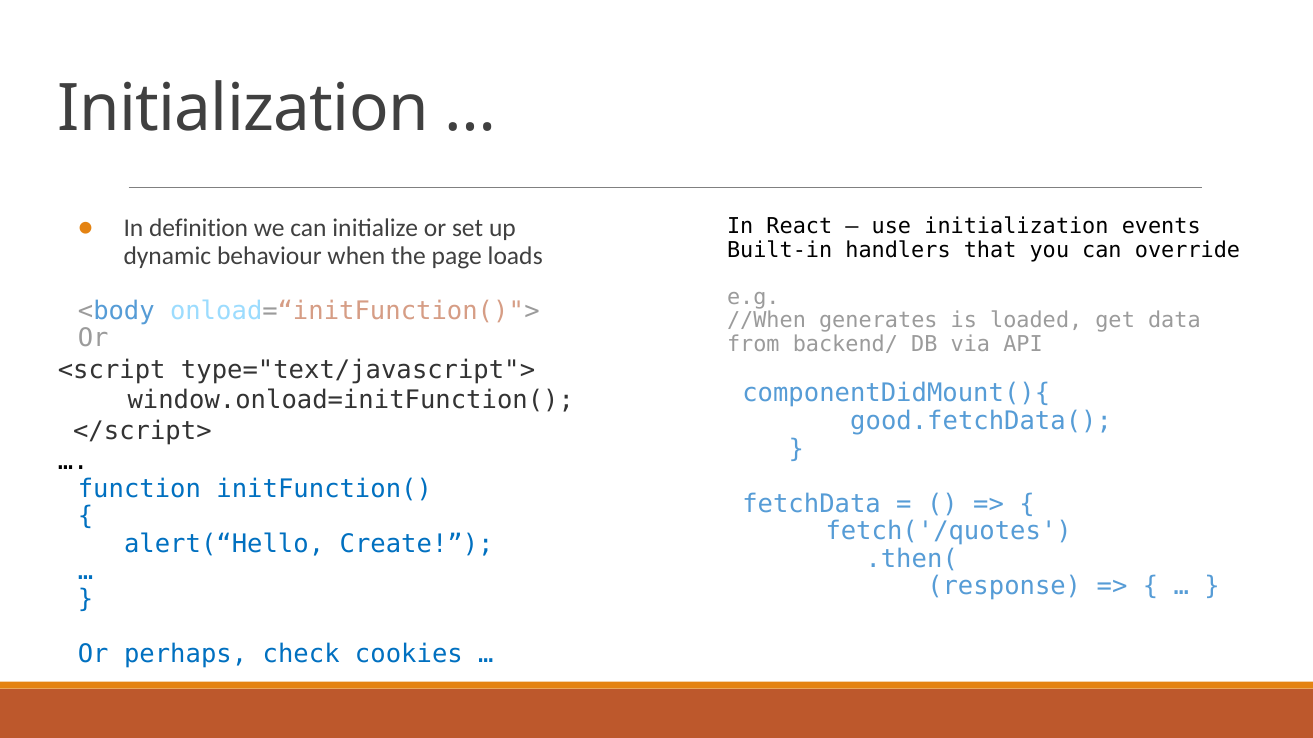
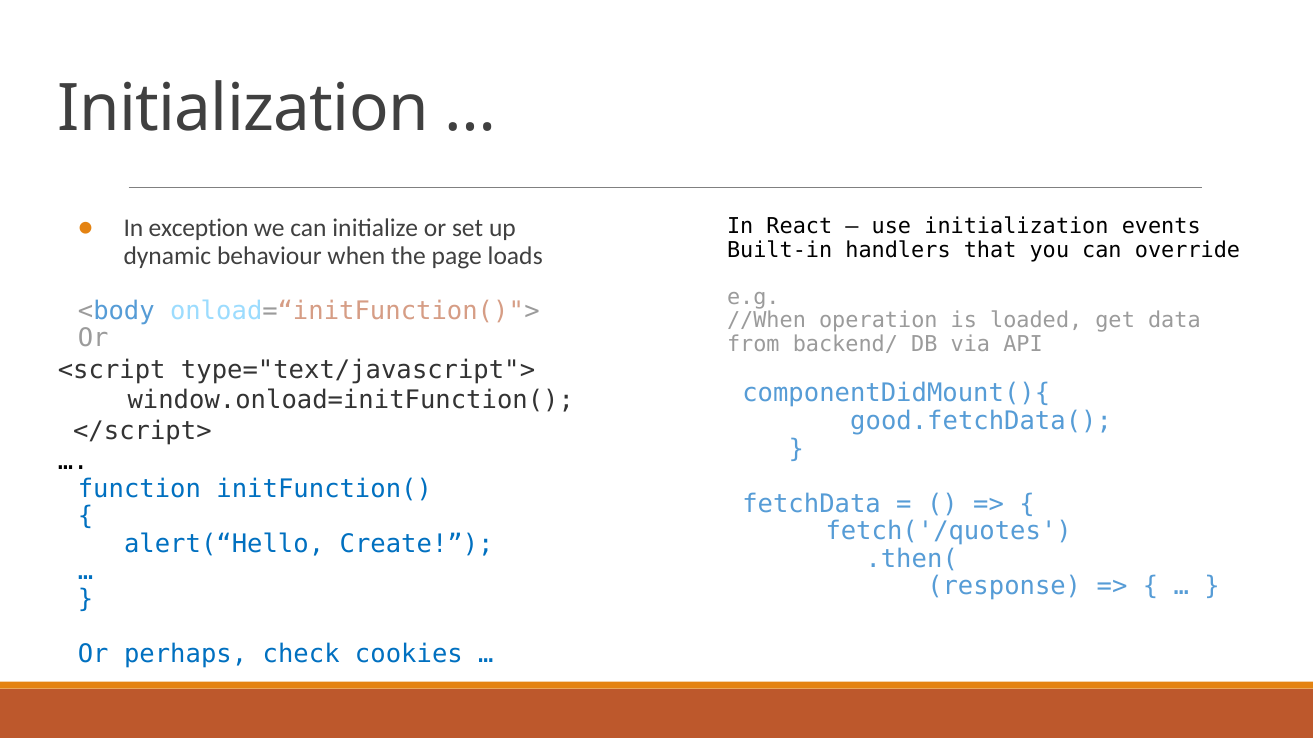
definition: definition -> exception
generates: generates -> operation
